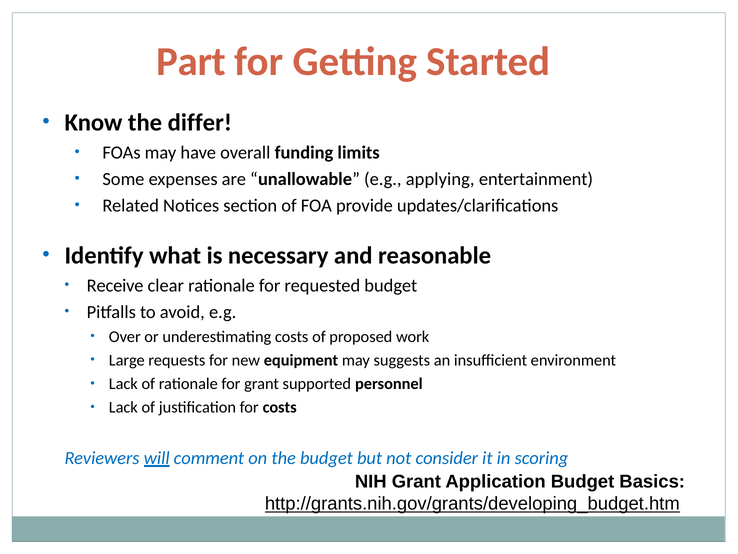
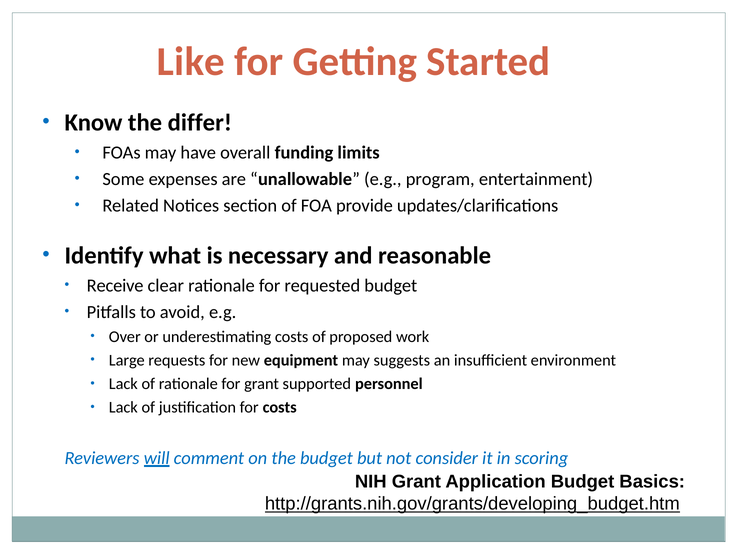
Part: Part -> Like
applying: applying -> program
